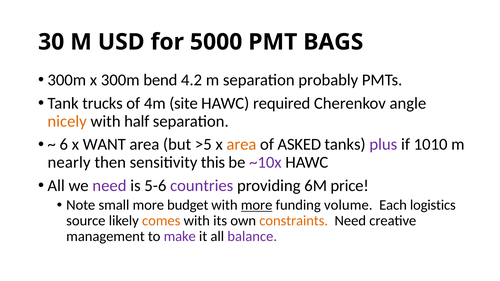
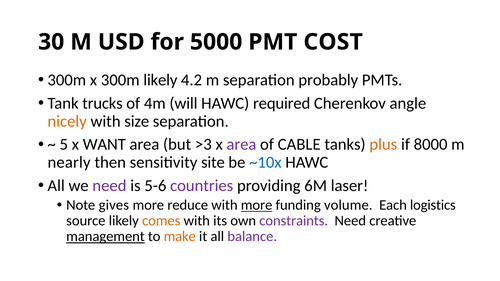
BAGS: BAGS -> COST
300m bend: bend -> likely
site: site -> will
half: half -> size
6: 6 -> 5
>5: >5 -> >3
area at (241, 145) colour: orange -> purple
ASKED: ASKED -> CABLE
plus colour: purple -> orange
1010: 1010 -> 8000
this: this -> site
~10x colour: purple -> blue
price: price -> laser
small: small -> gives
budget: budget -> reduce
constraints colour: orange -> purple
management underline: none -> present
make colour: purple -> orange
